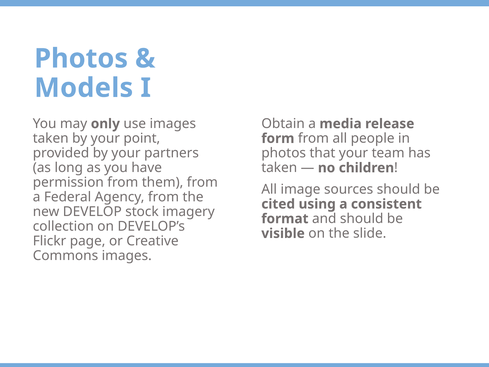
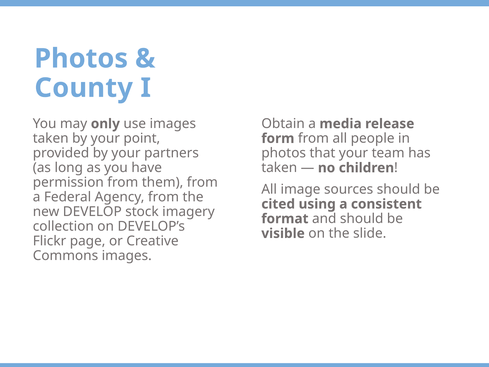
Models: Models -> County
